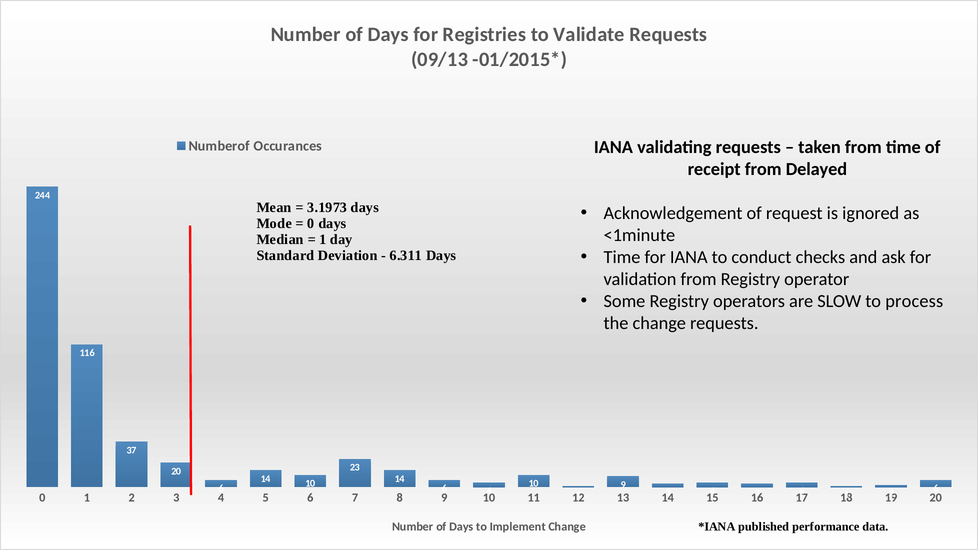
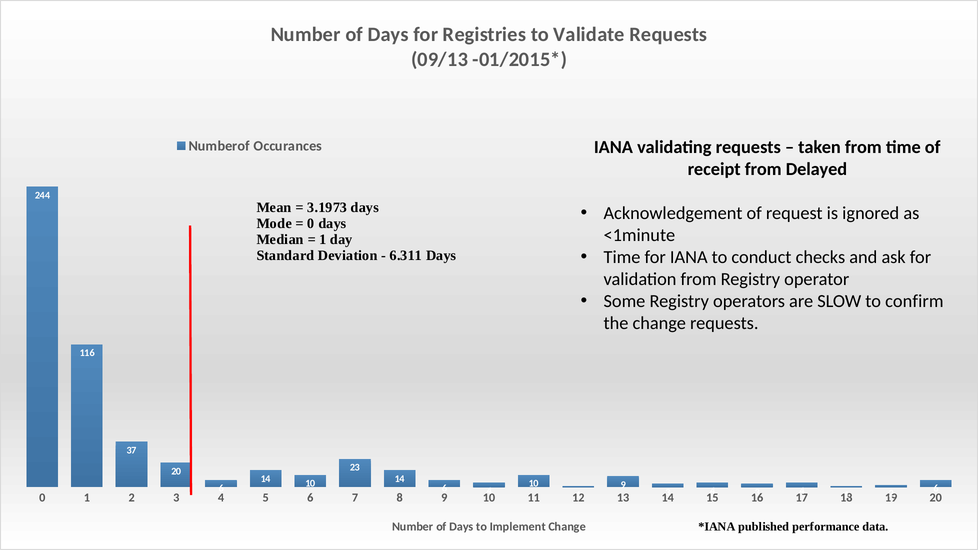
process: process -> confirm
